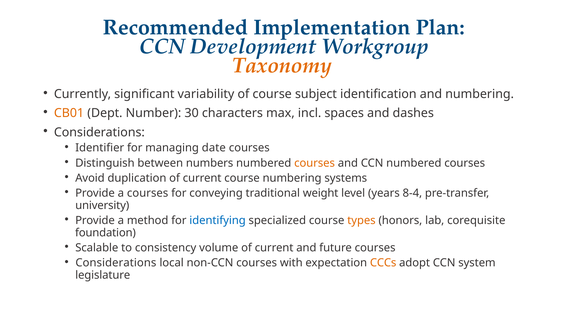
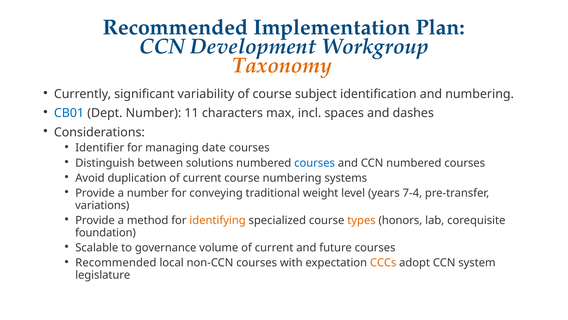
CB01 colour: orange -> blue
30: 30 -> 11
numbers: numbers -> solutions
courses at (315, 163) colour: orange -> blue
a courses: courses -> number
8-4: 8-4 -> 7-4
university: university -> variations
identifying colour: blue -> orange
consistency: consistency -> governance
Considerations at (116, 262): Considerations -> Recommended
